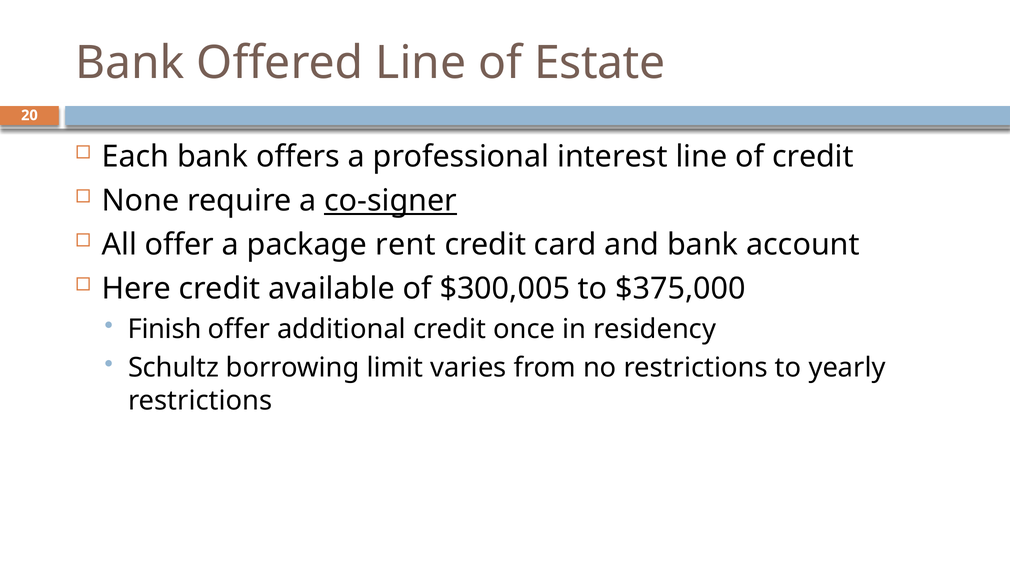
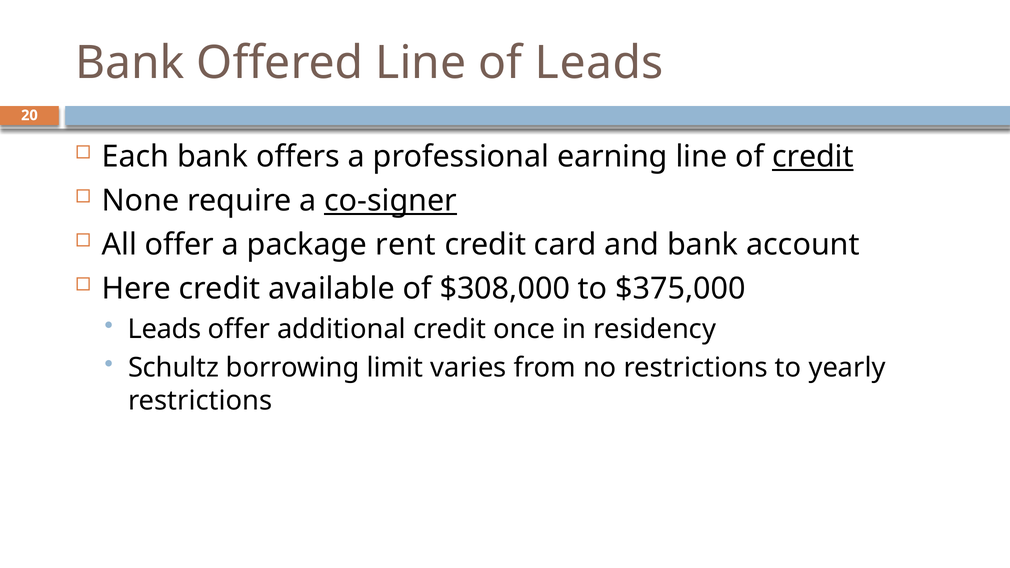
of Estate: Estate -> Leads
interest: interest -> earning
credit at (813, 157) underline: none -> present
$300,005: $300,005 -> $308,000
Finish at (165, 329): Finish -> Leads
